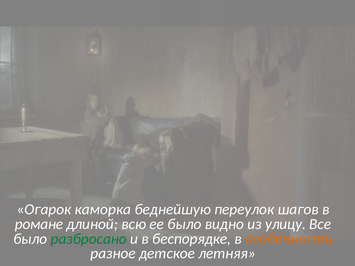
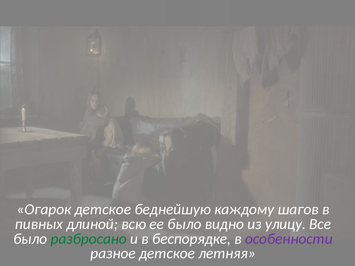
Огарок каморка: каморка -> детское
переулок: переулок -> каждому
романе: романе -> пивных
особенности colour: orange -> purple
